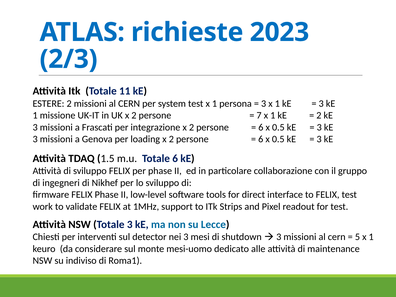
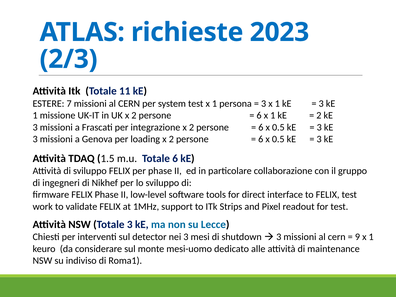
ESTERE 2: 2 -> 7
7 at (259, 115): 7 -> 6
5: 5 -> 9
